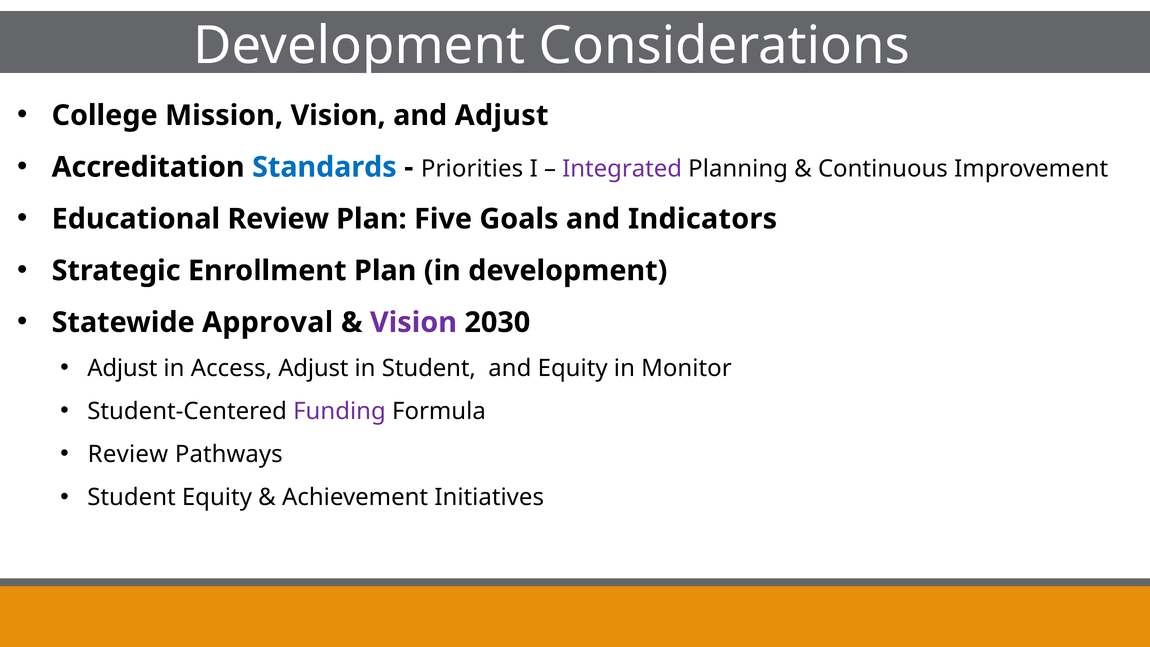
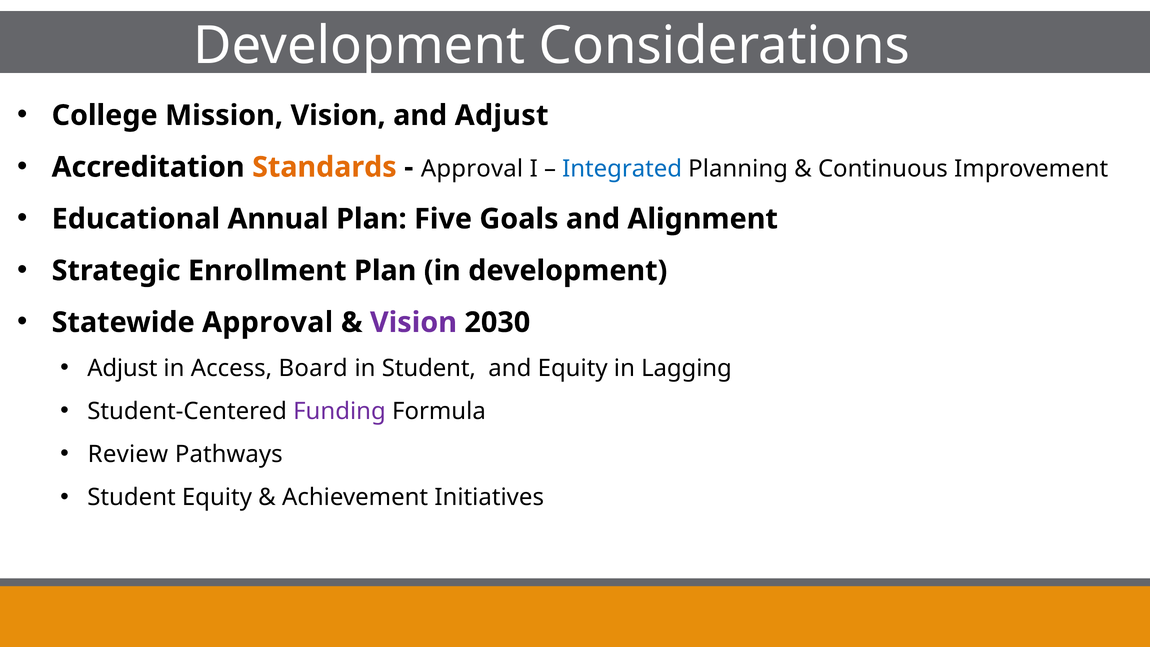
Standards colour: blue -> orange
Priorities at (472, 169): Priorities -> Approval
Integrated colour: purple -> blue
Educational Review: Review -> Annual
Indicators: Indicators -> Alignment
Access Adjust: Adjust -> Board
Monitor: Monitor -> Lagging
